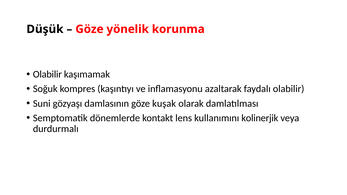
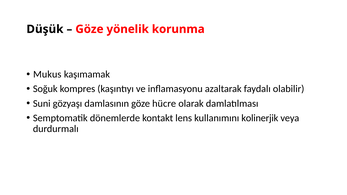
Olabilir at (47, 74): Olabilir -> Mukus
kuşak: kuşak -> hücre
